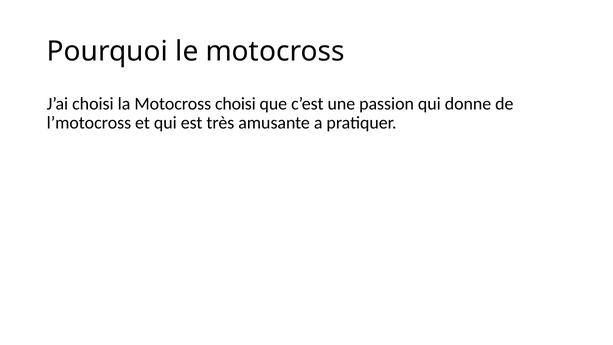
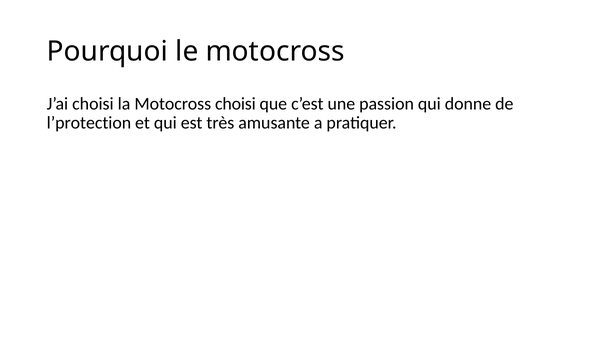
l’motocross: l’motocross -> l’protection
